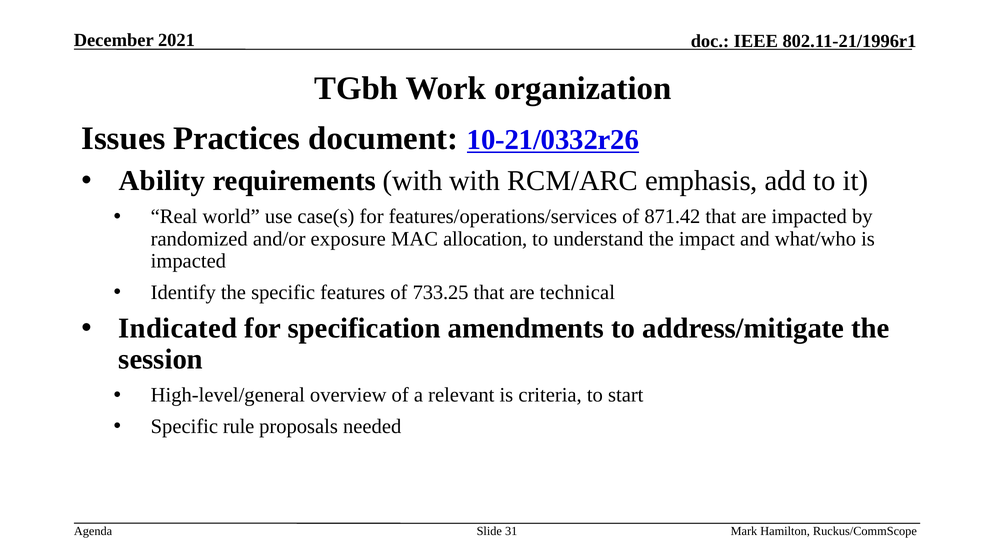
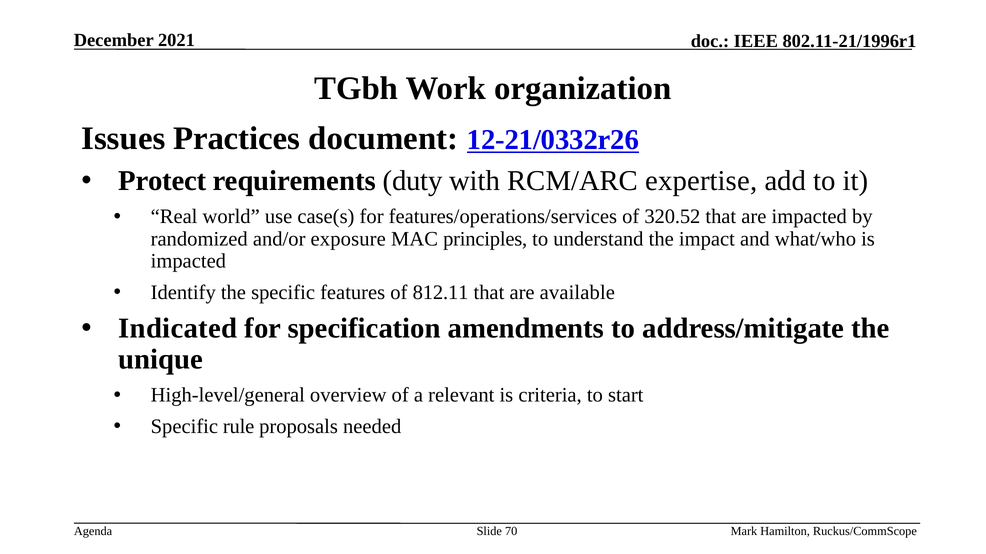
10-21/0332r26: 10-21/0332r26 -> 12-21/0332r26
Ability: Ability -> Protect
requirements with: with -> duty
emphasis: emphasis -> expertise
871.42: 871.42 -> 320.52
allocation: allocation -> principles
733.25: 733.25 -> 812.11
technical: technical -> available
session: session -> unique
31: 31 -> 70
